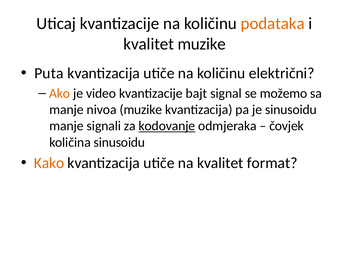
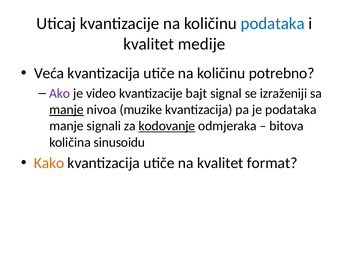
podataka at (273, 24) colour: orange -> blue
kvalitet muzike: muzike -> medije
Puta: Puta -> Veća
električni: električni -> potrebno
Ako colour: orange -> purple
možemo: možemo -> izraženiji
manje at (66, 110) underline: none -> present
je sinusoidu: sinusoidu -> podataka
čovjek: čovjek -> bitova
